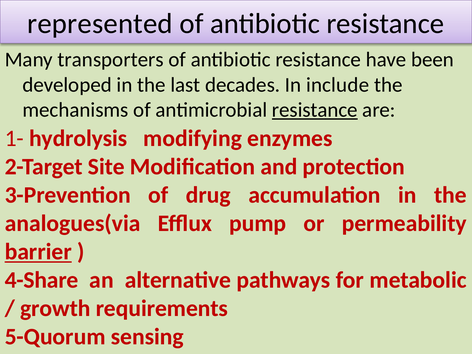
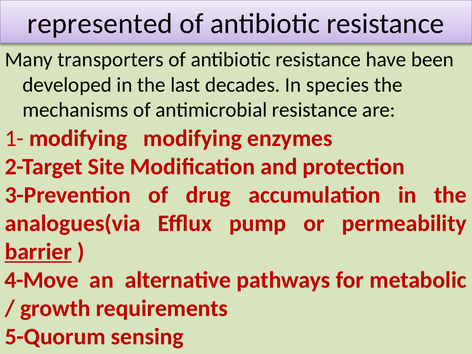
include: include -> species
resistance at (315, 110) underline: present -> none
1- hydrolysis: hydrolysis -> modifying
4-Share: 4-Share -> 4-Move
